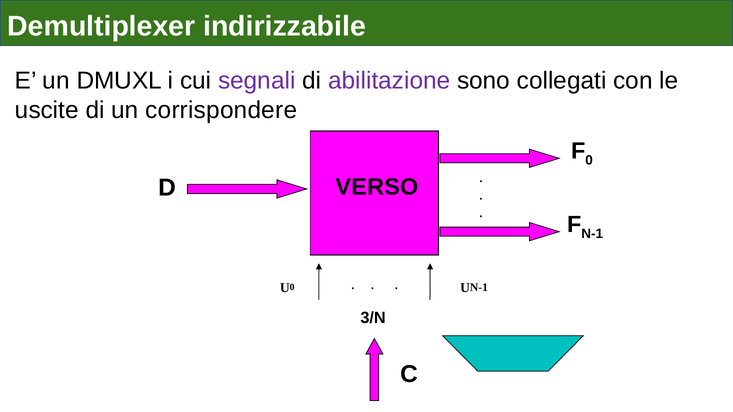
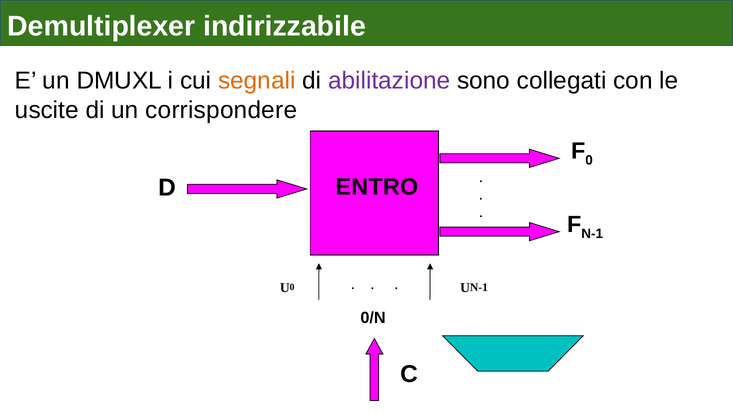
segnali colour: purple -> orange
VERSO: VERSO -> ENTRO
3/N: 3/N -> 0/N
